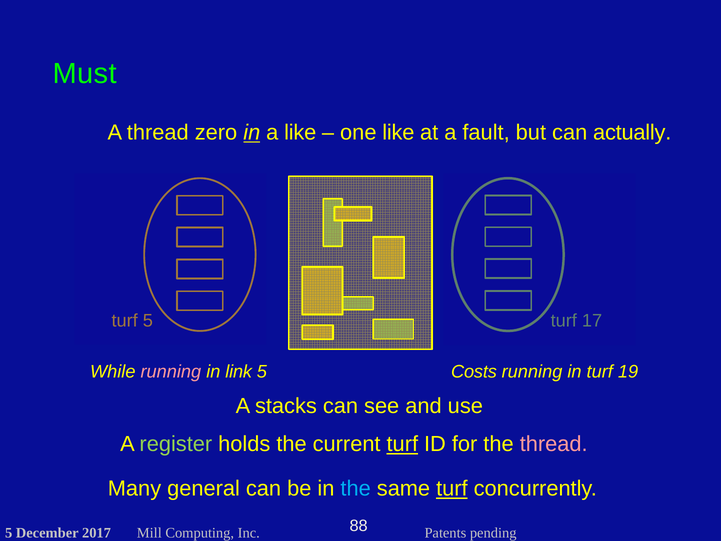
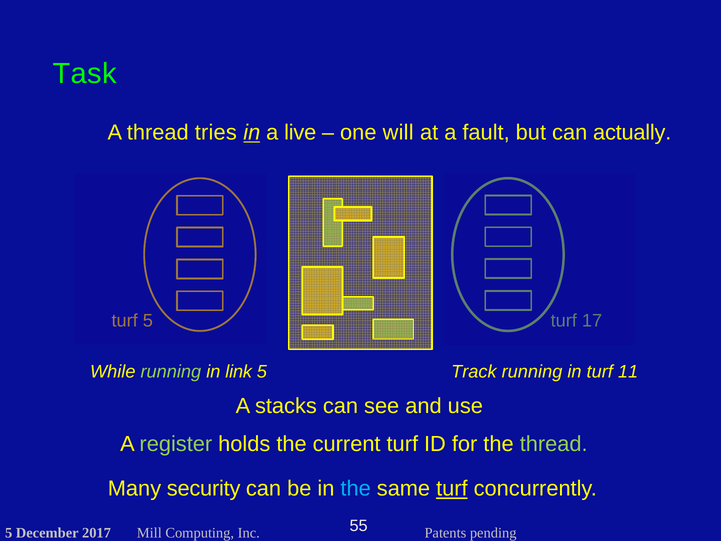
Must: Must -> Task
zero: zero -> tries
a like: like -> live
one like: like -> will
running at (171, 372) colour: pink -> light green
Costs: Costs -> Track
19: 19 -> 11
turf at (402, 444) underline: present -> none
thread at (554, 444) colour: pink -> light green
general: general -> security
88: 88 -> 55
